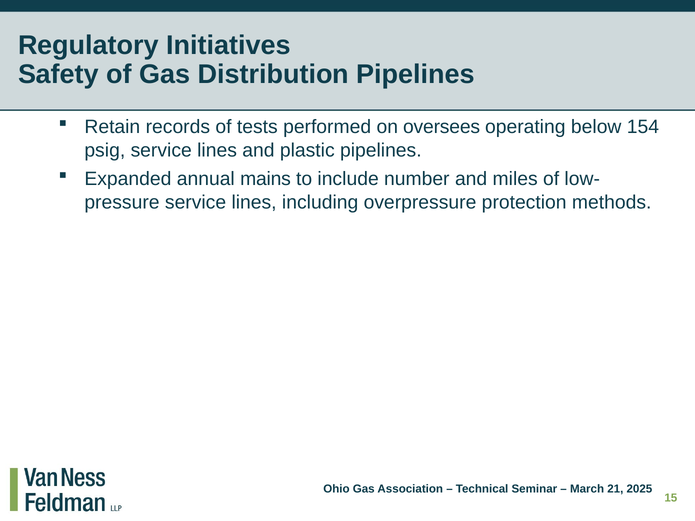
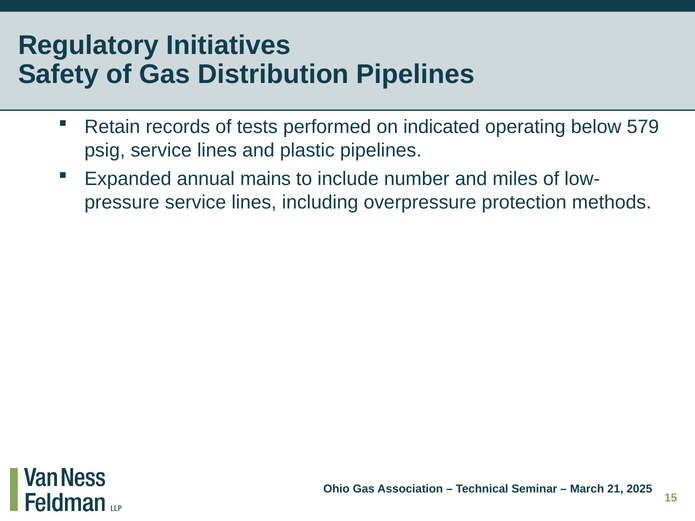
oversees: oversees -> indicated
154: 154 -> 579
